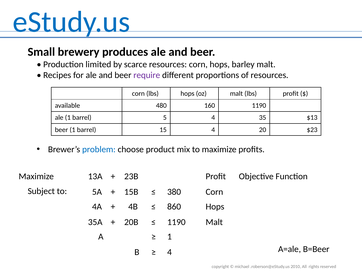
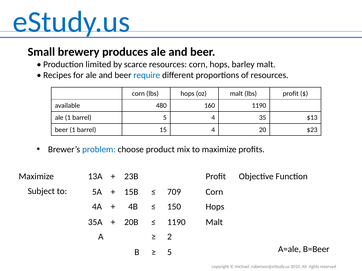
require colour: purple -> blue
380: 380 -> 709
860: 860 -> 150
1 at (170, 237): 1 -> 2
4 at (170, 253): 4 -> 5
